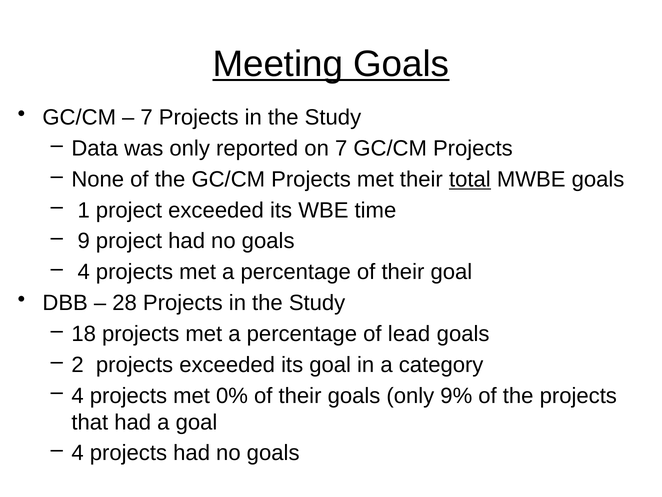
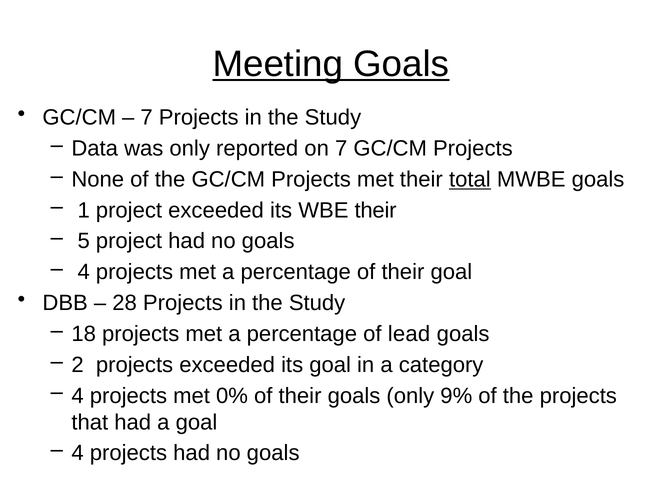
WBE time: time -> their
9: 9 -> 5
